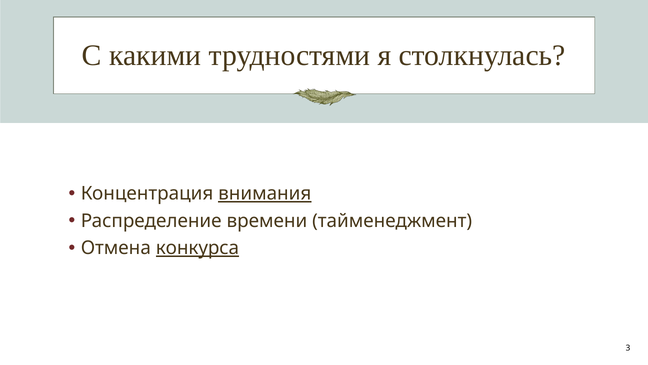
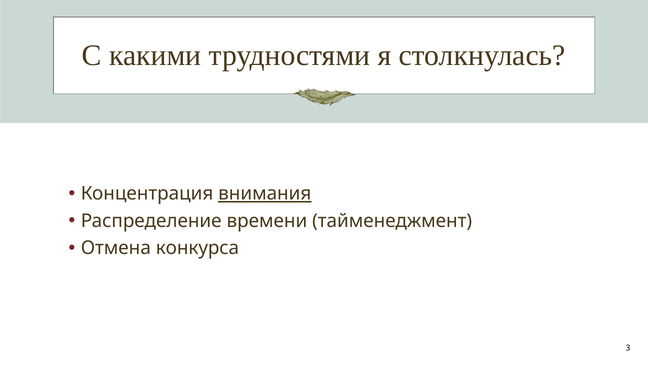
конкурса underline: present -> none
